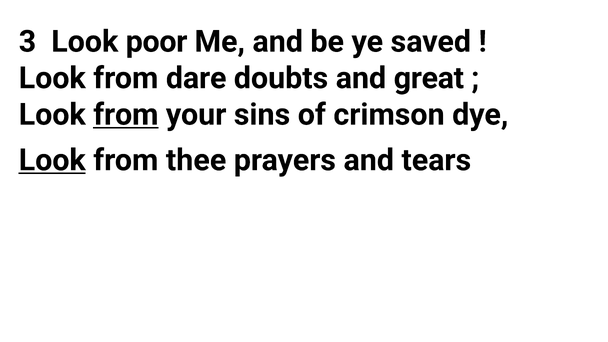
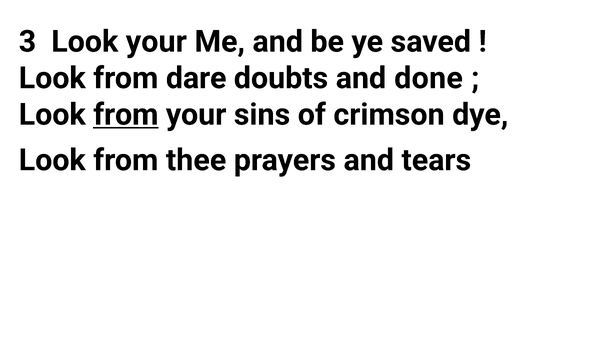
Look poor: poor -> your
great: great -> done
Look at (52, 160) underline: present -> none
